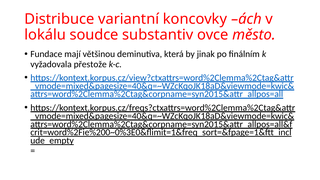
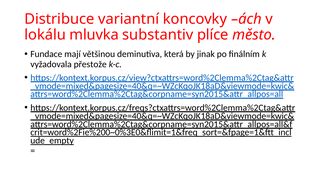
soudce: soudce -> mluvka
ovce: ovce -> plíce
